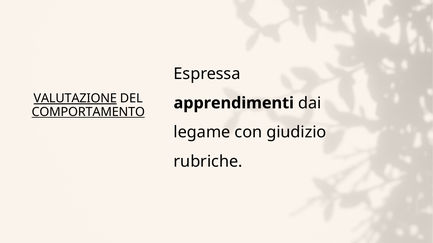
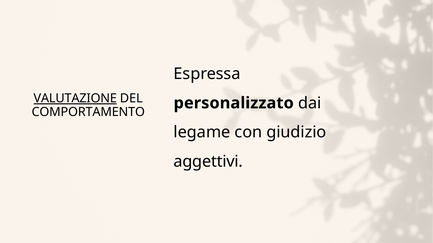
apprendimenti: apprendimenti -> personalizzato
COMPORTAMENTO underline: present -> none
rubriche: rubriche -> aggettivi
